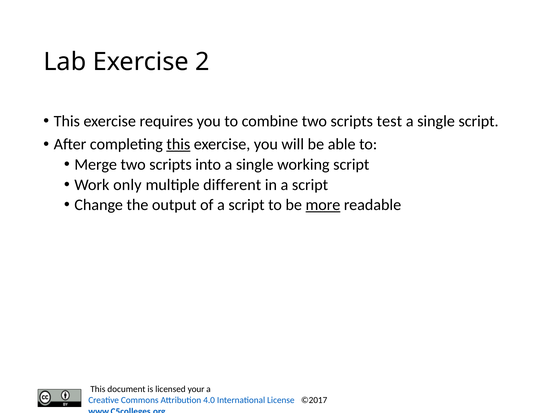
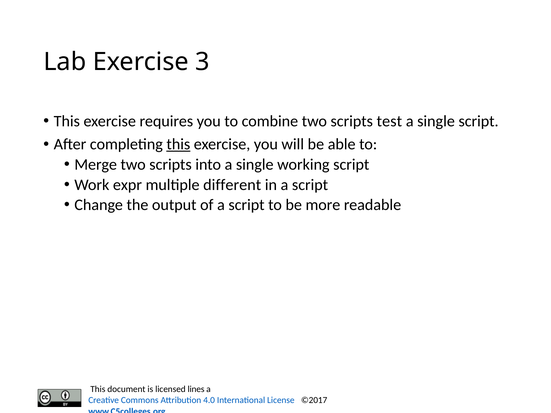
2: 2 -> 3
only: only -> expr
more underline: present -> none
your: your -> lines
